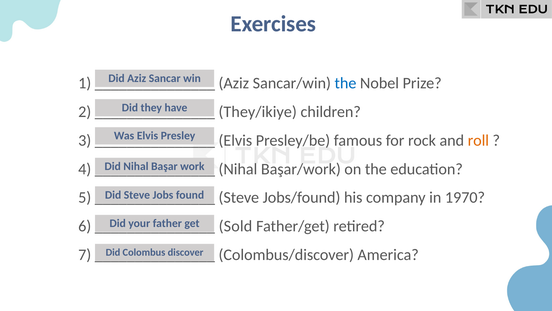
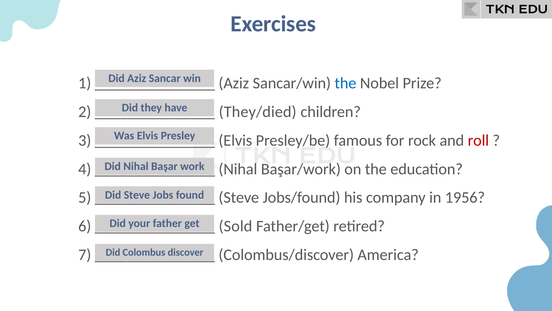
They/ikiye: They/ikiye -> They/died
roll colour: orange -> red
1970: 1970 -> 1956
